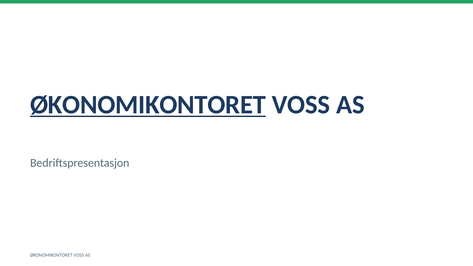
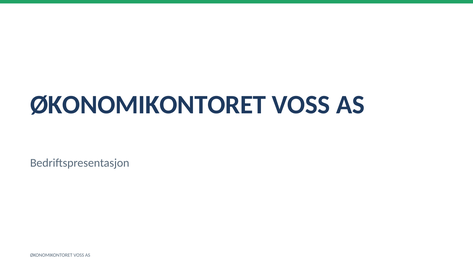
ØKONOMIKONTORET at (148, 105) underline: present -> none
